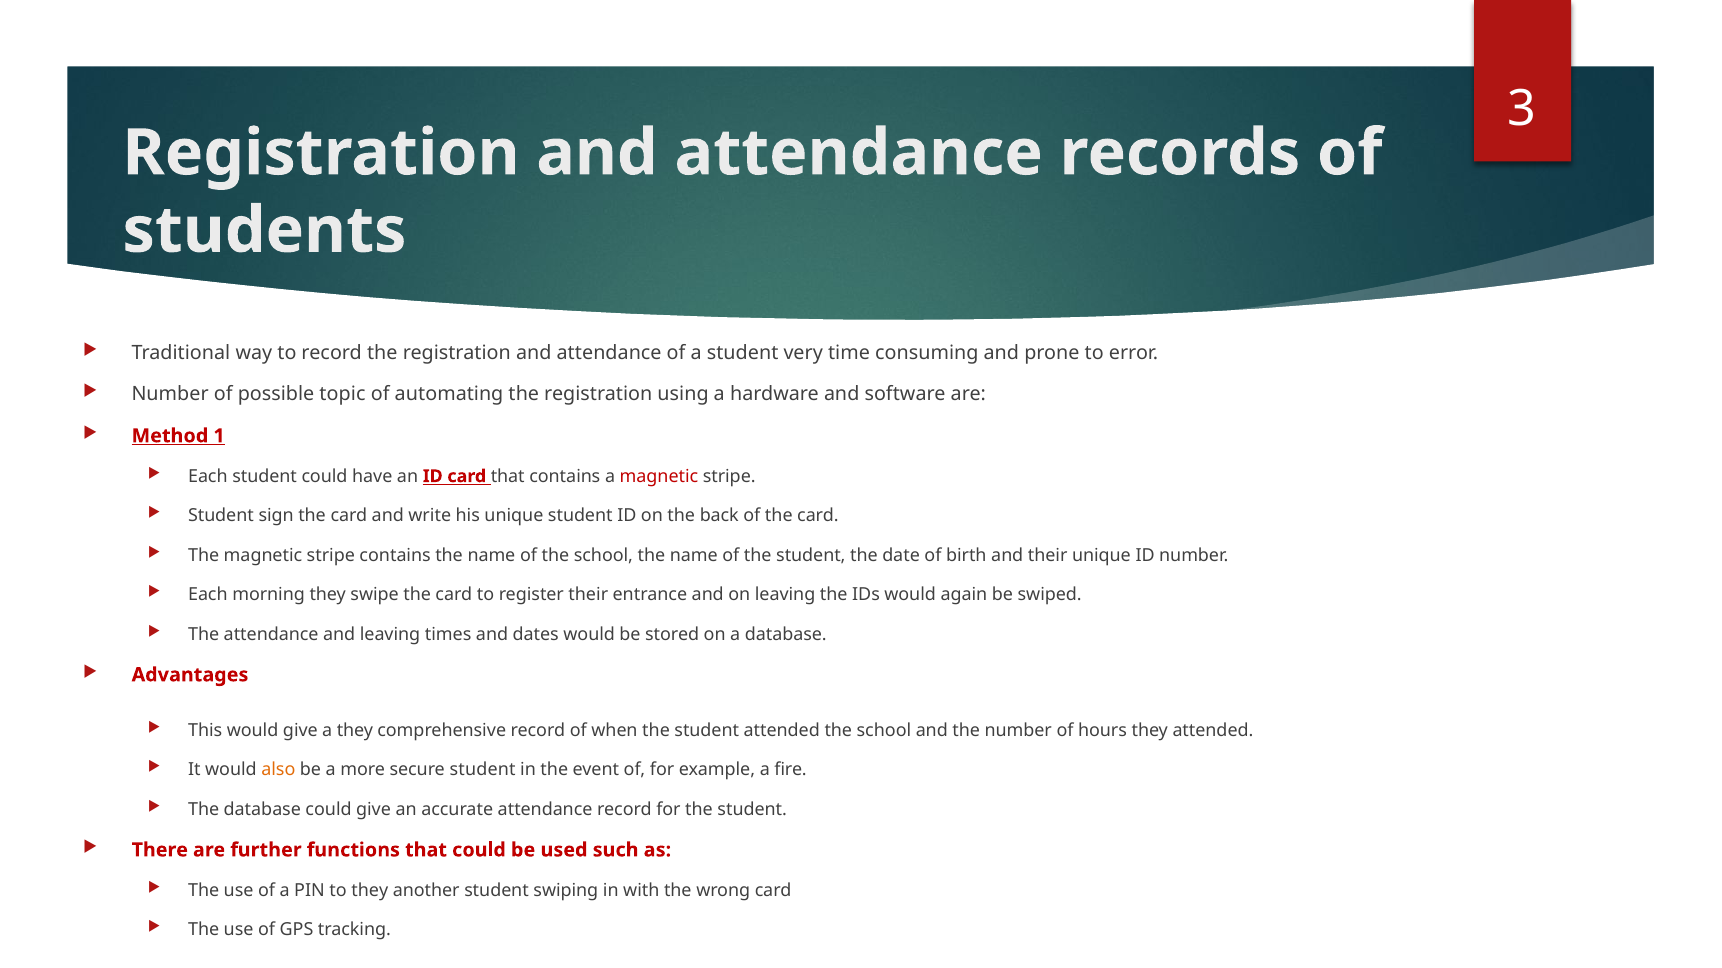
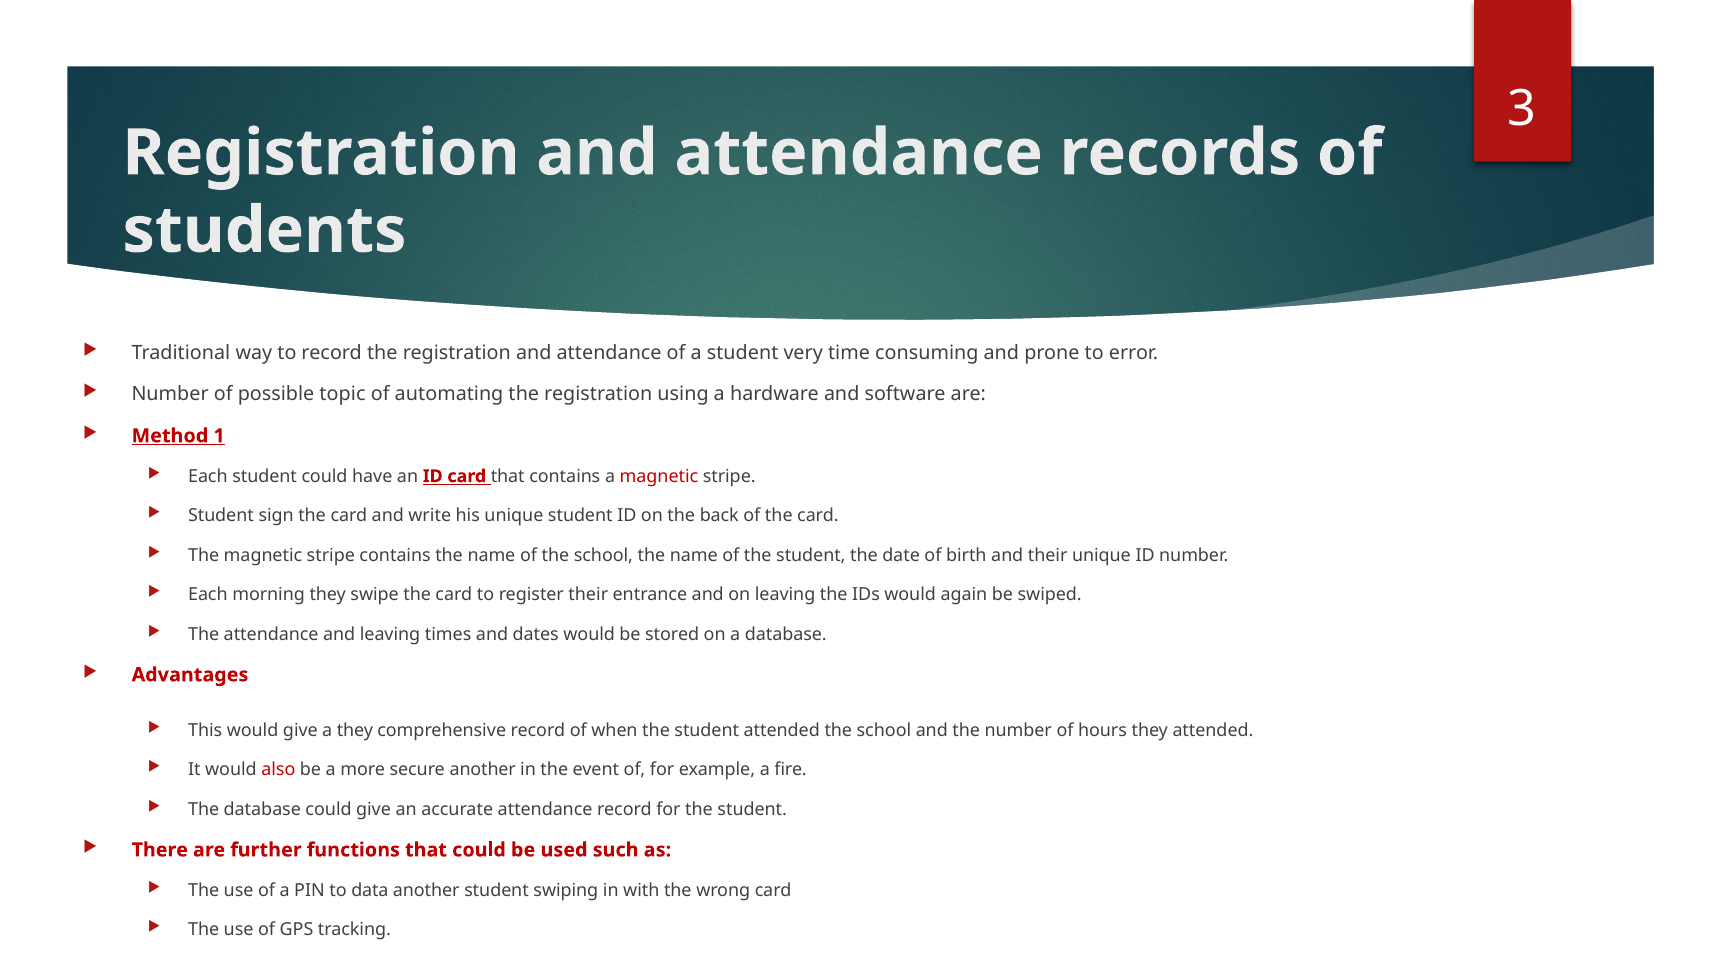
also colour: orange -> red
secure student: student -> another
to they: they -> data
